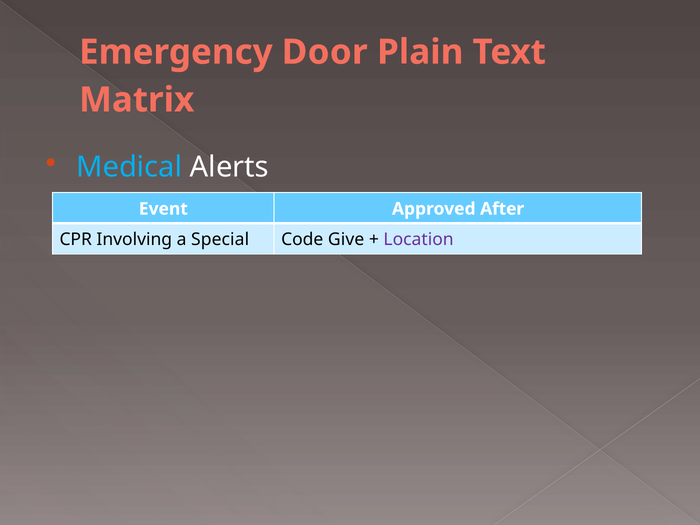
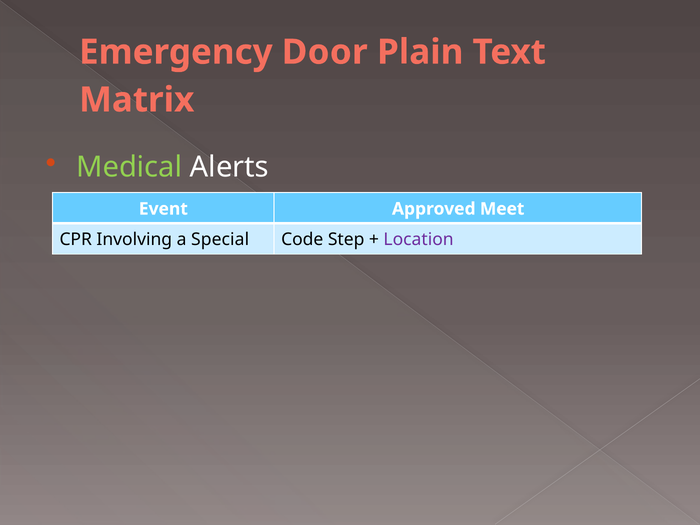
Medical colour: light blue -> light green
After: After -> Meet
Give: Give -> Step
